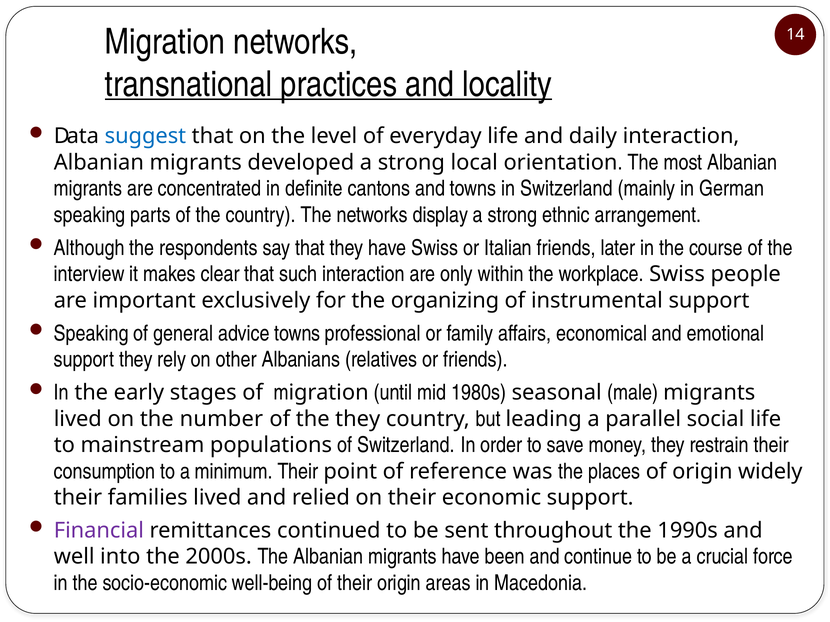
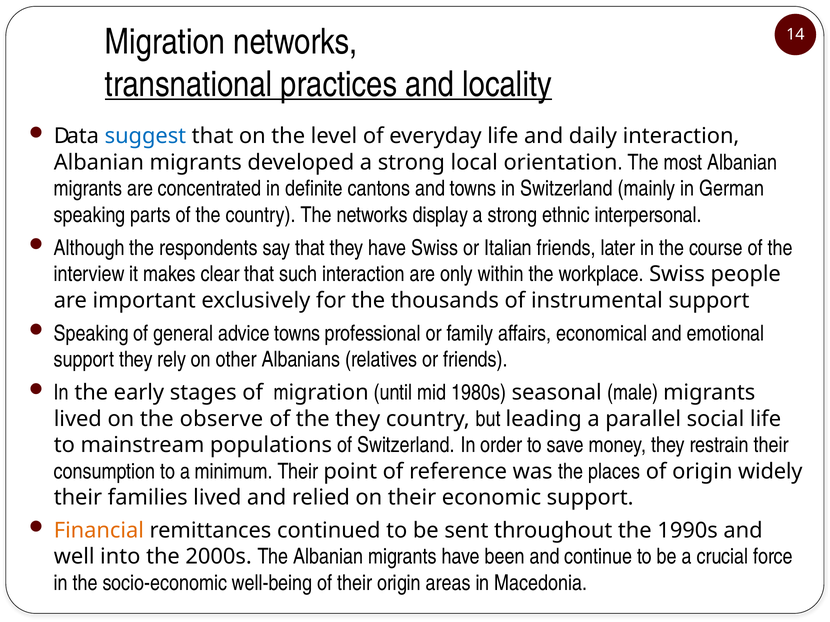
arrangement: arrangement -> interpersonal
organizing: organizing -> thousands
number: number -> observe
Financial colour: purple -> orange
